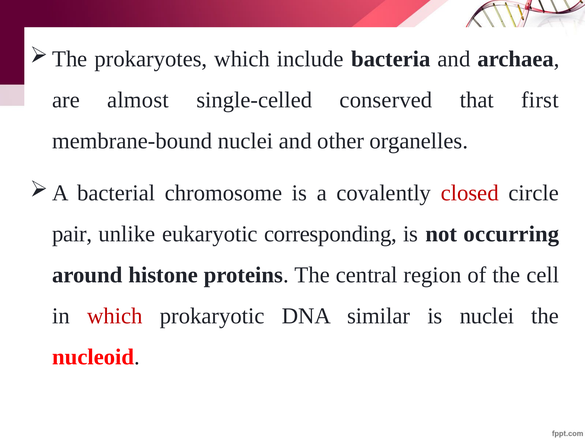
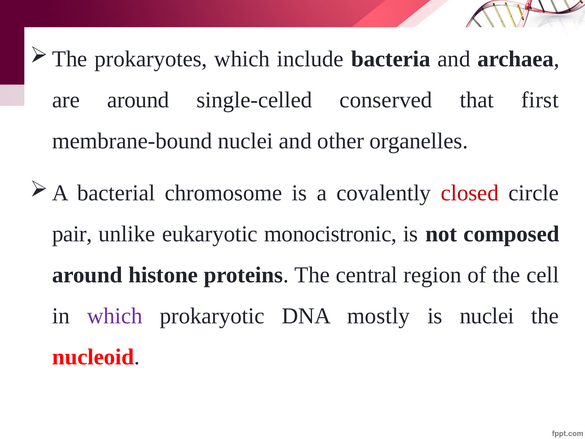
are almost: almost -> around
corresponding: corresponding -> monocistronic
occurring: occurring -> composed
which at (115, 316) colour: red -> purple
similar: similar -> mostly
